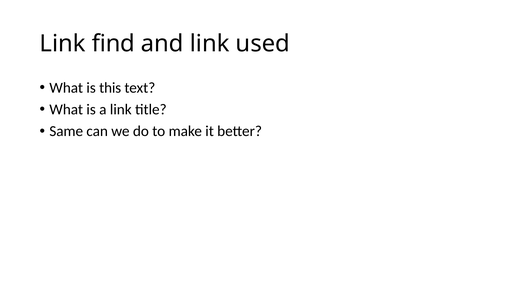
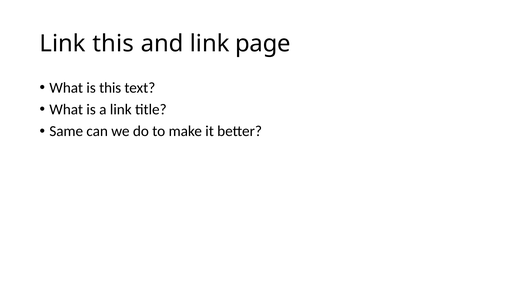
Link find: find -> this
used: used -> page
